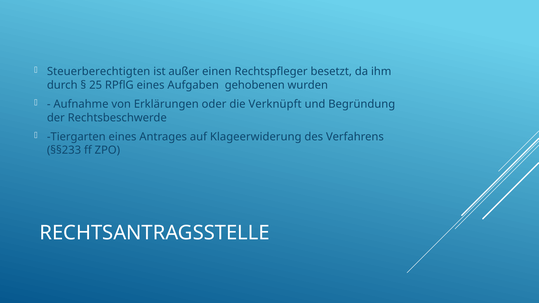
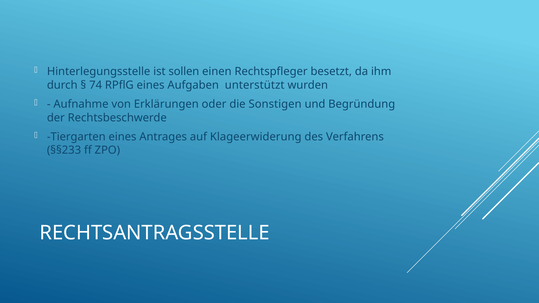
Steuerberechtigten: Steuerberechtigten -> Hinterlegungsstelle
außer: außer -> sollen
25: 25 -> 74
gehobenen: gehobenen -> unterstützt
Verknüpft: Verknüpft -> Sonstigen
